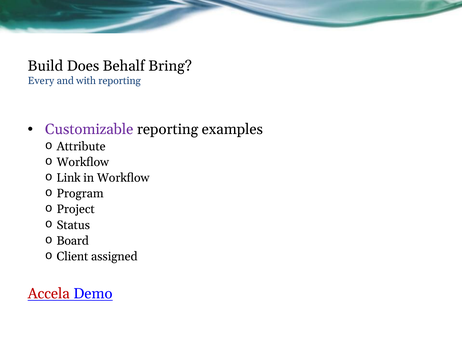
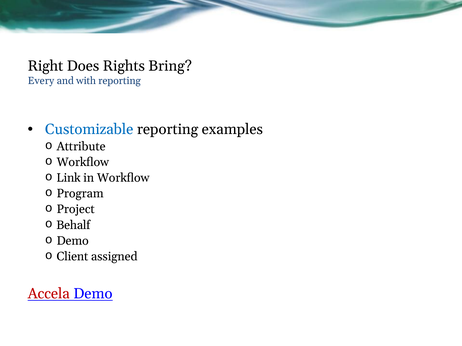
Build: Build -> Right
Behalf: Behalf -> Rights
Customizable colour: purple -> blue
Status: Status -> Behalf
Board at (73, 241): Board -> Demo
